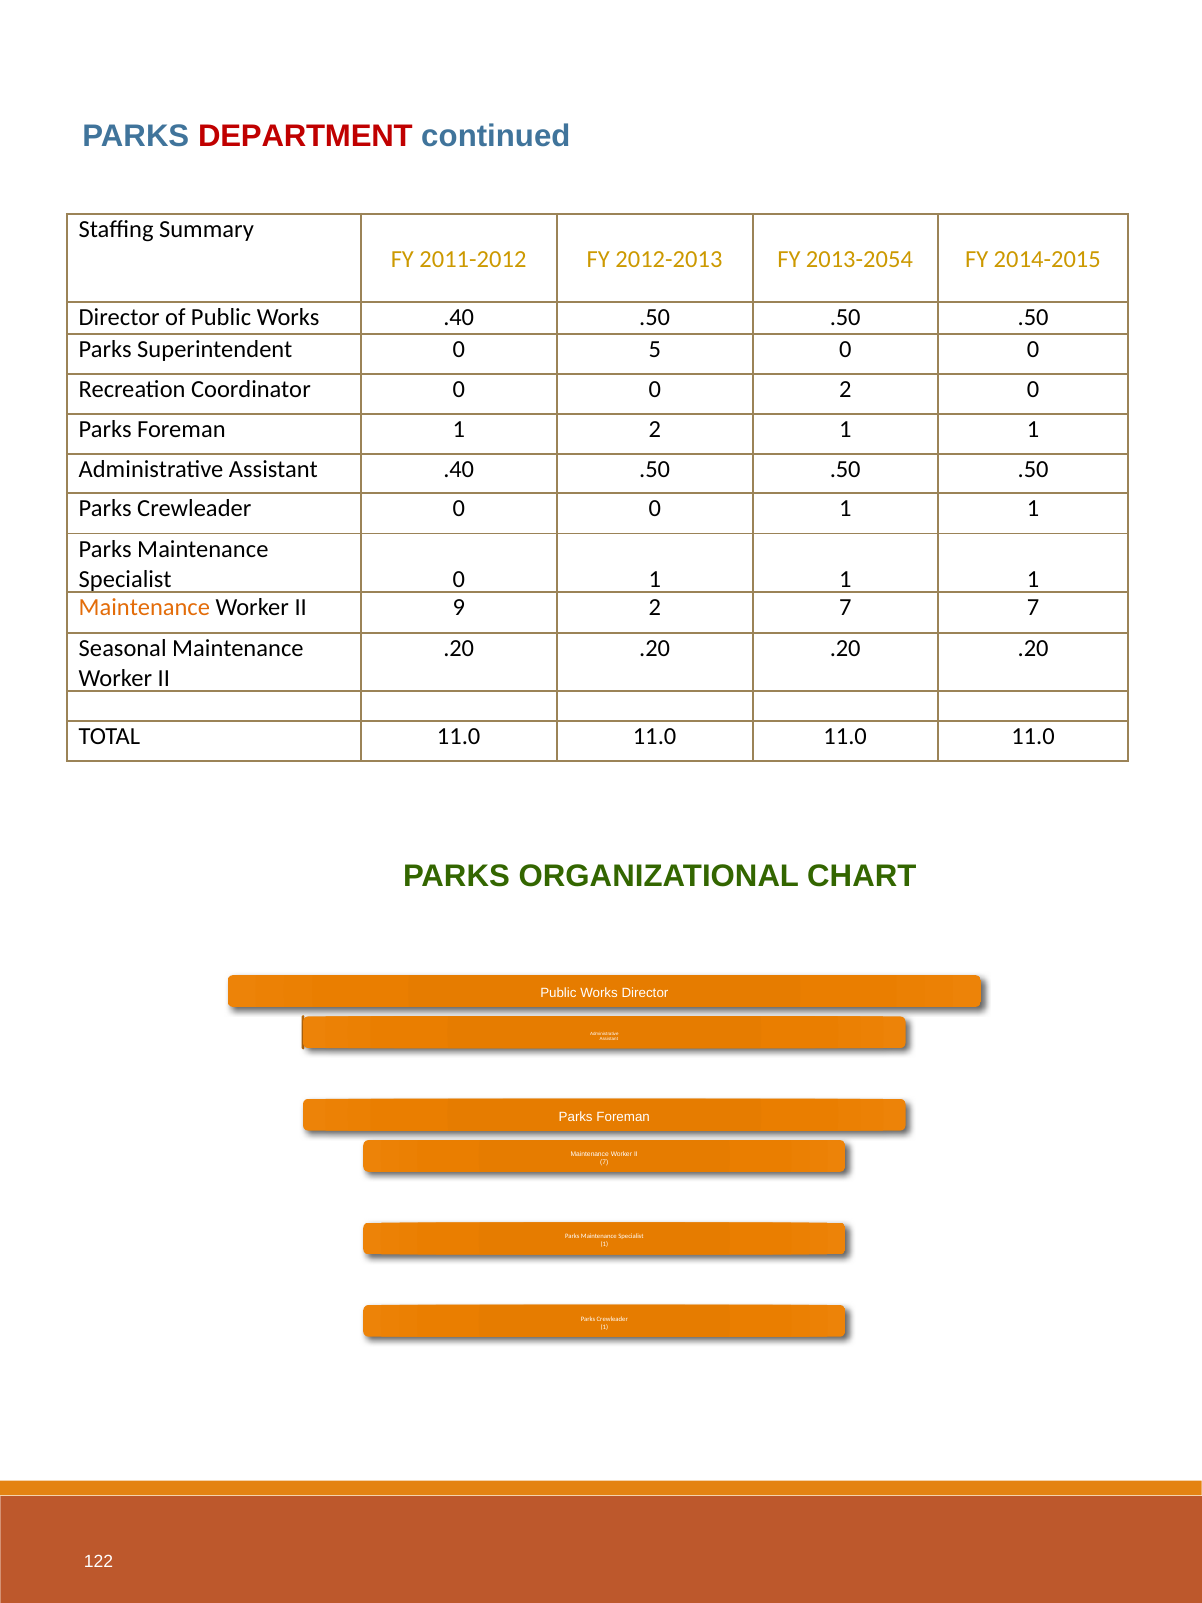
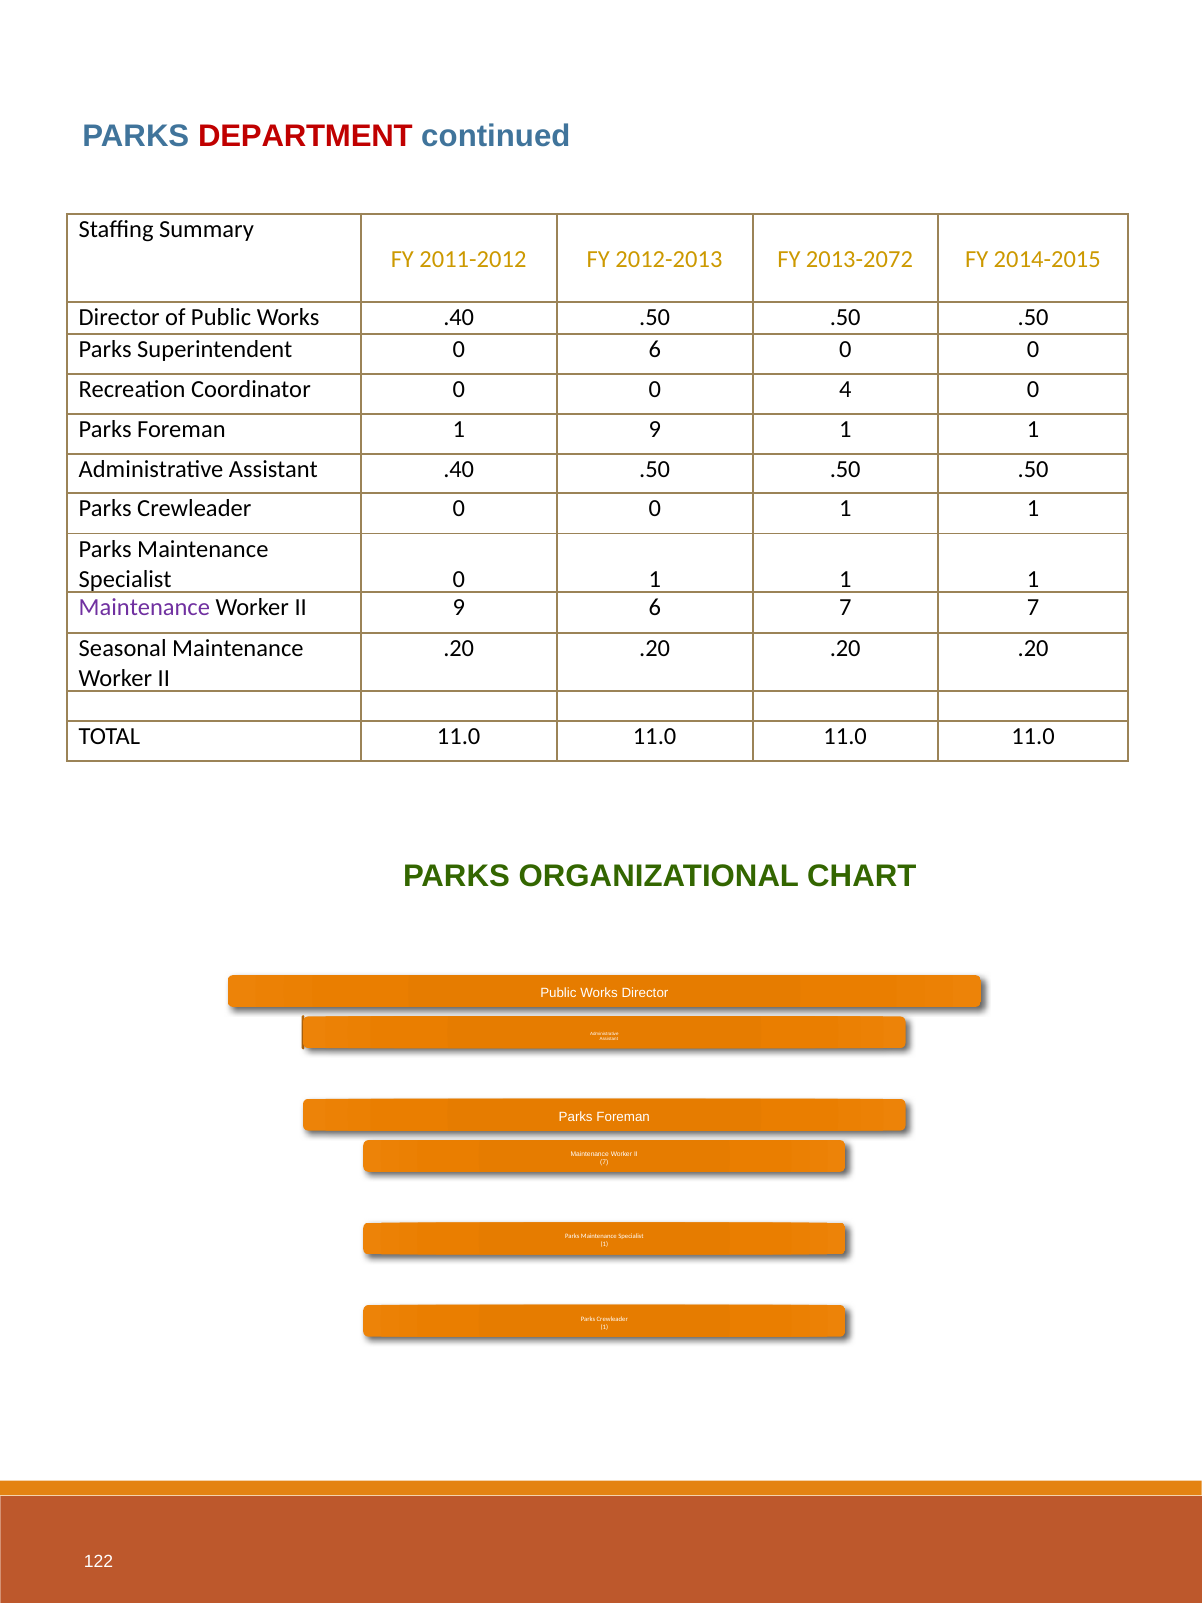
2013-2054: 2013-2054 -> 2013-2072
0 5: 5 -> 6
0 2: 2 -> 4
1 2: 2 -> 9
Maintenance at (144, 608) colour: orange -> purple
9 2: 2 -> 6
